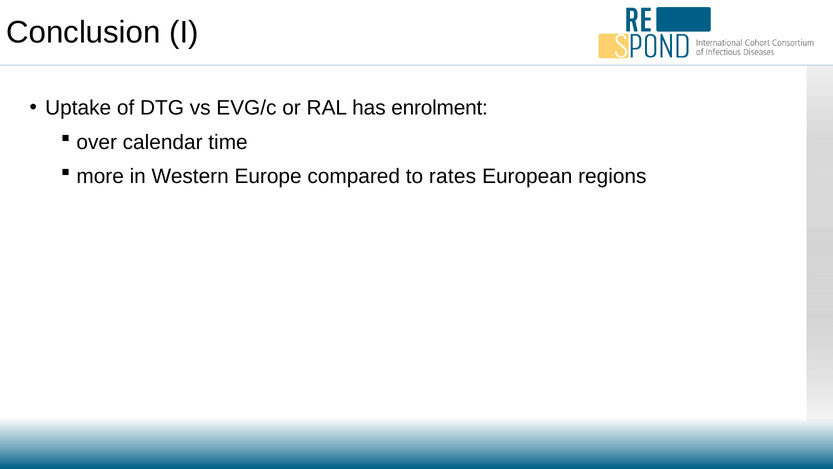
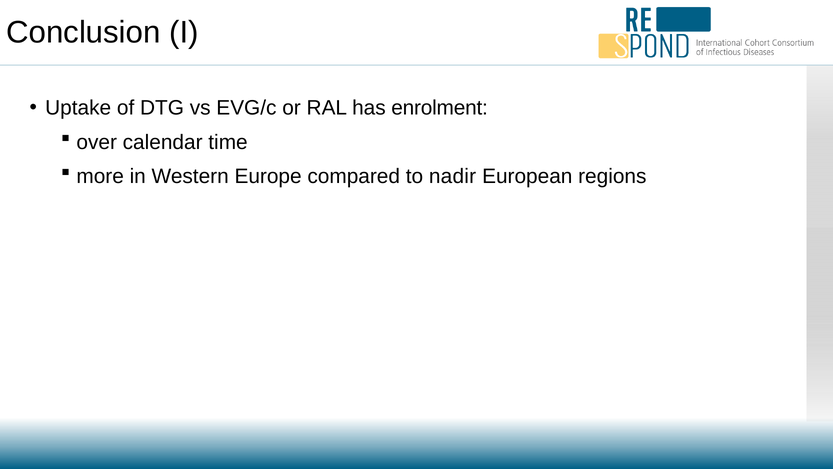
rates: rates -> nadir
